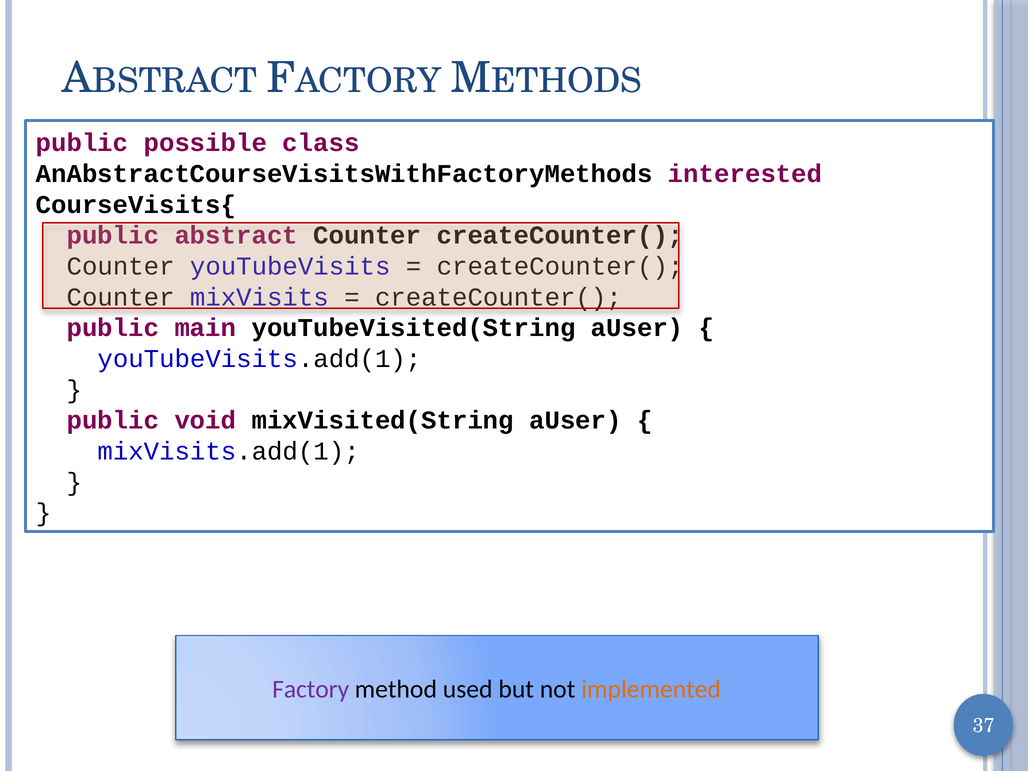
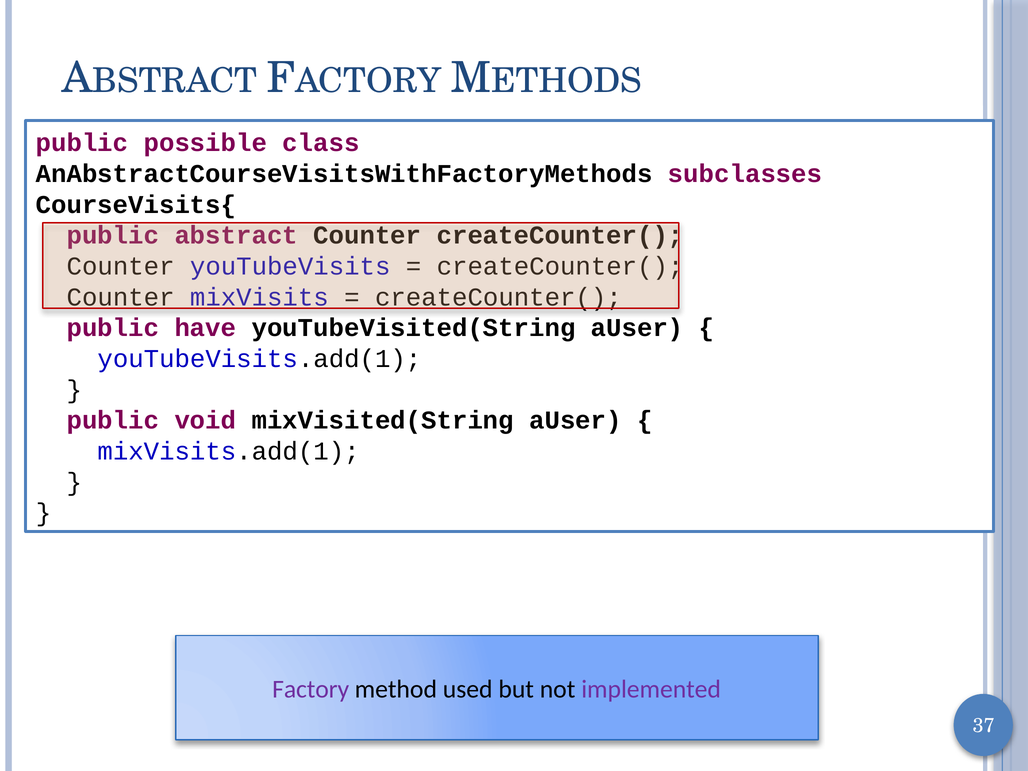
interested: interested -> subclasses
main: main -> have
implemented colour: orange -> purple
